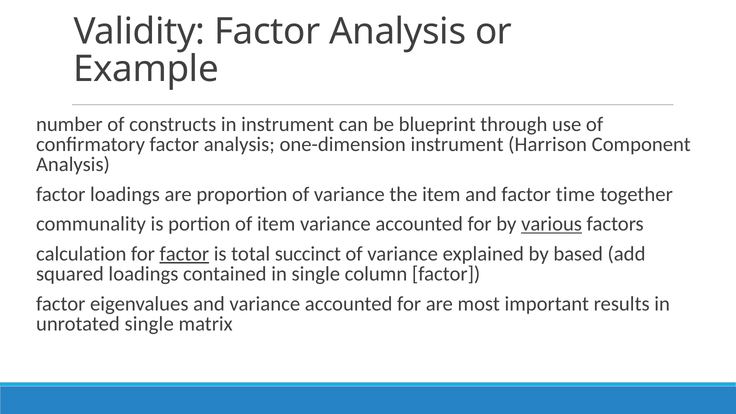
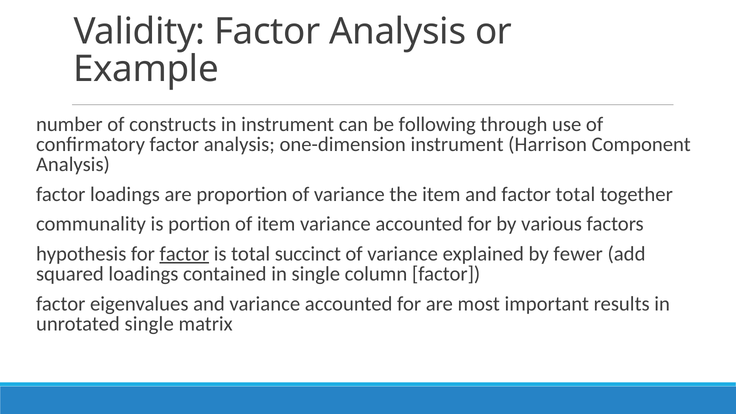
blueprint: blueprint -> following
factor time: time -> total
various underline: present -> none
calculation: calculation -> hypothesis
based: based -> fewer
